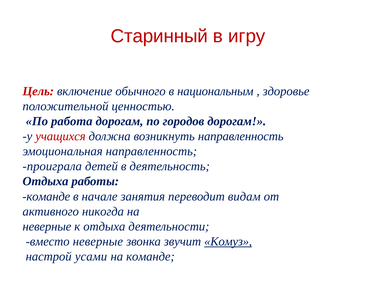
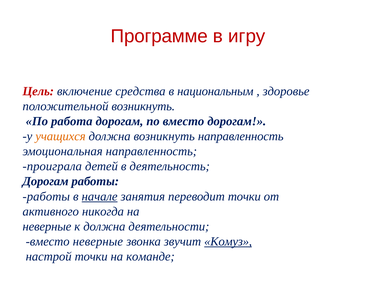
Старинный: Старинный -> Программе
обычного: обычного -> средства
положительной ценностью: ценностью -> возникнуть
по городов: городов -> вместо
учащихся colour: red -> orange
Отдыха at (45, 181): Отдыха -> Дорогам
команде at (46, 196): команде -> работы
начале underline: none -> present
переводит видам: видам -> точки
к отдыха: отдыха -> должна
настрой усами: усами -> точки
